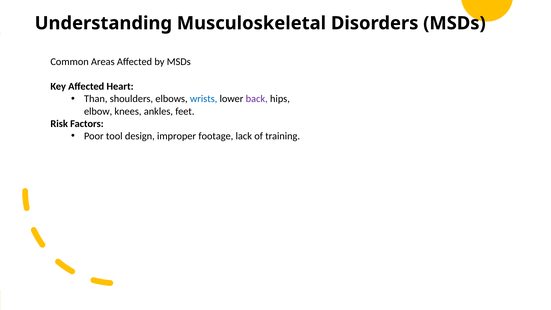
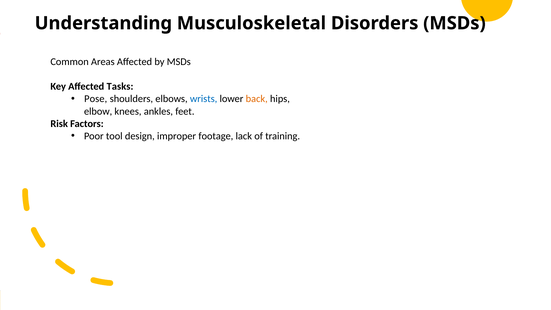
Heart: Heart -> Tasks
Than: Than -> Pose
back colour: purple -> orange
